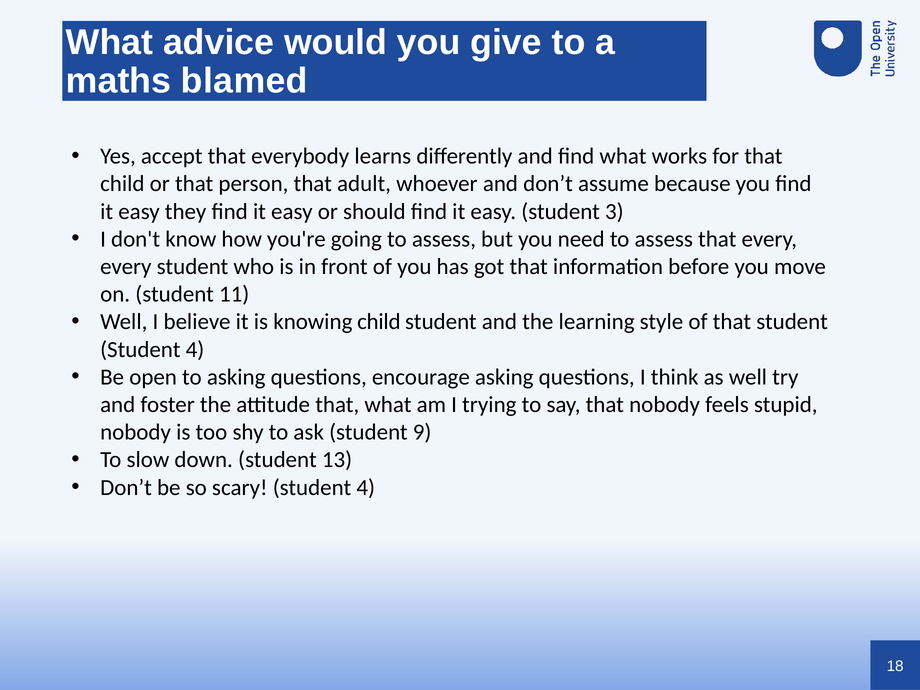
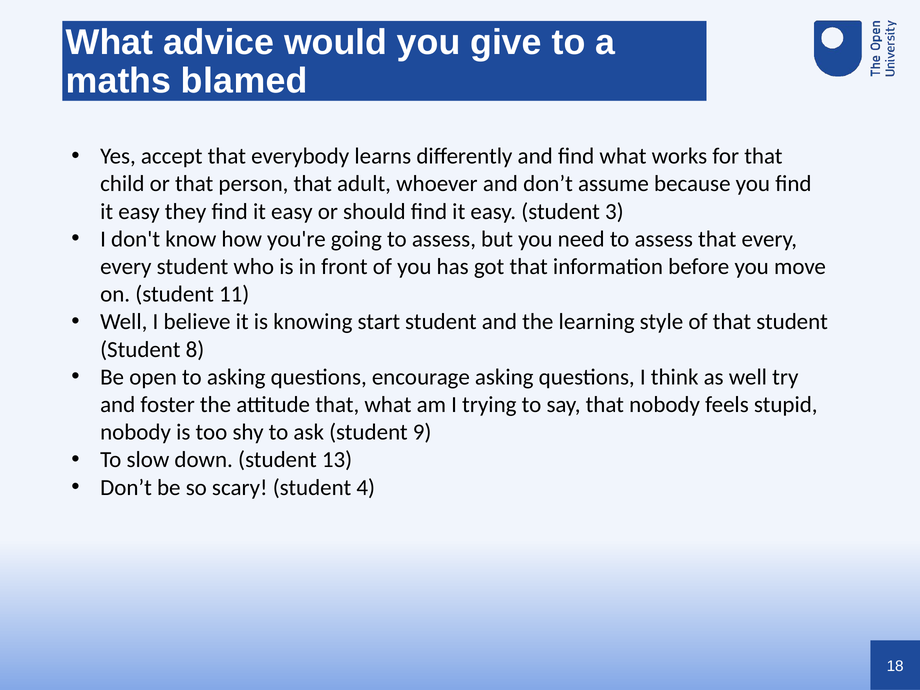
knowing child: child -> start
4 at (195, 349): 4 -> 8
